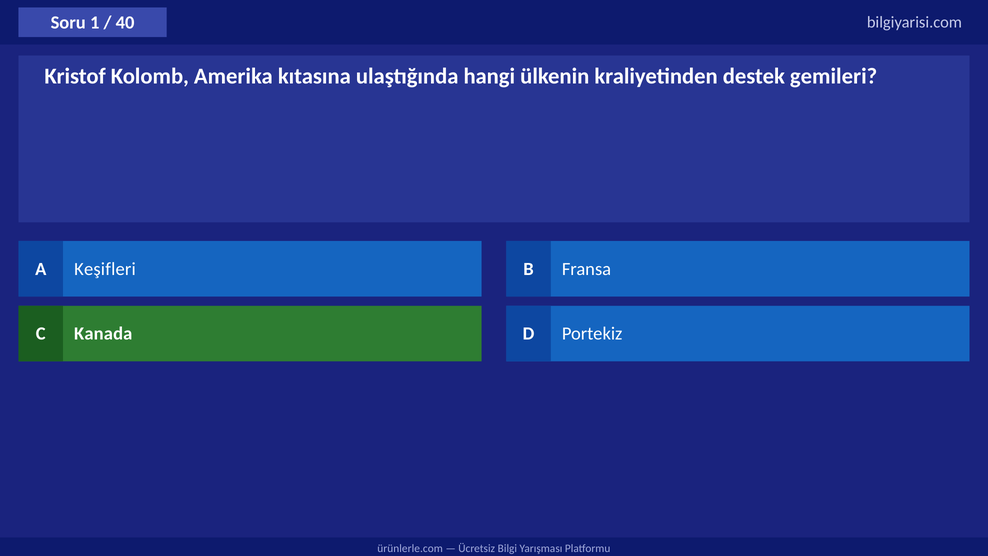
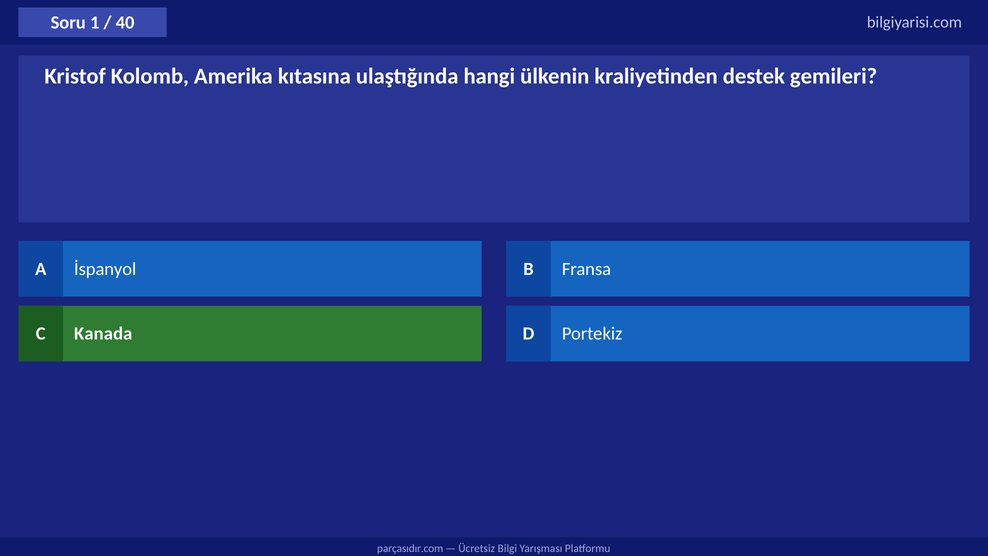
Keşifleri: Keşifleri -> İspanyol
ürünlerle.com: ürünlerle.com -> parçasıdır.com
